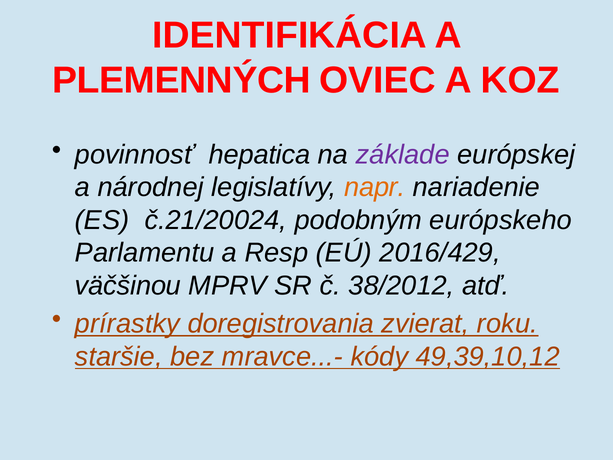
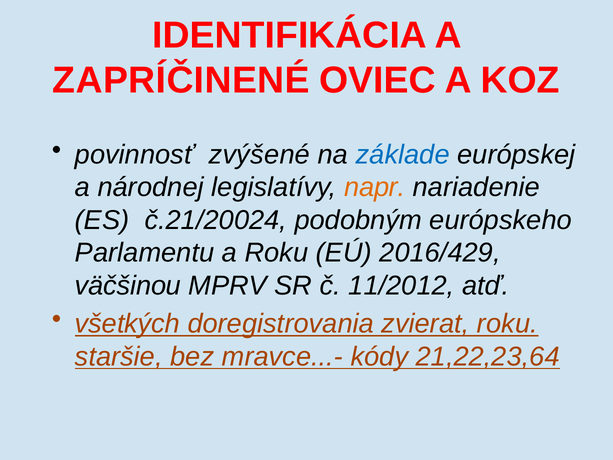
PLEMENNÝCH: PLEMENNÝCH -> ZAPRÍČINENÉ
hepatica: hepatica -> zvýšené
základe colour: purple -> blue
a Resp: Resp -> Roku
38/2012: 38/2012 -> 11/2012
prírastky: prírastky -> všetkých
49,39,10,12: 49,39,10,12 -> 21,22,23,64
